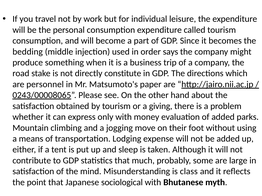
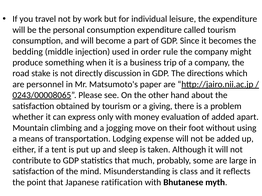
says: says -> rule
constitute: constitute -> discussion
parks: parks -> apart
sociological: sociological -> ratification
